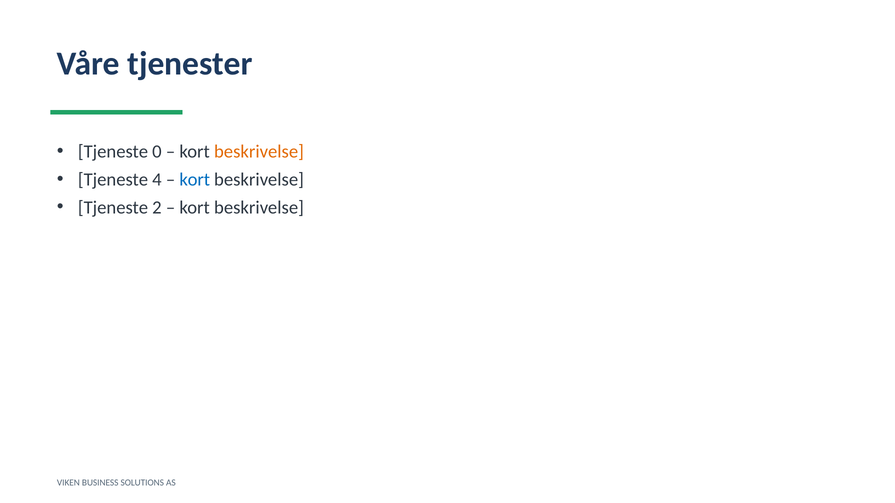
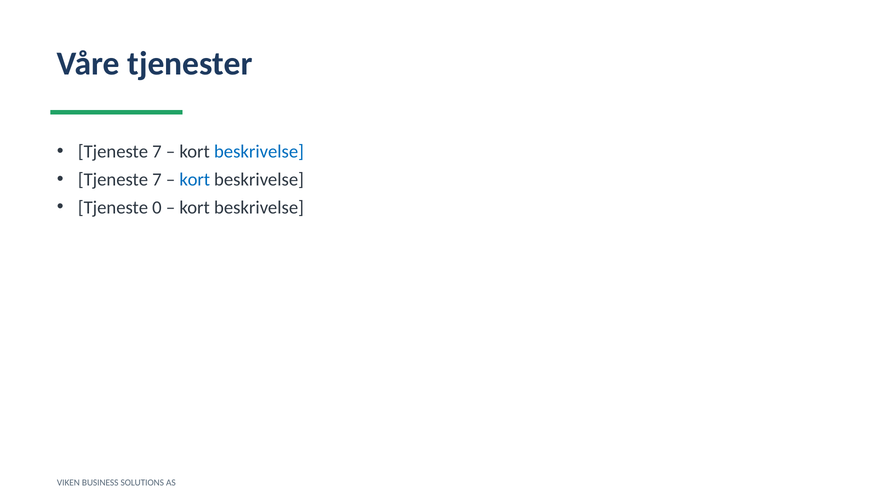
0 at (157, 152): 0 -> 7
beskrivelse at (259, 152) colour: orange -> blue
4 at (157, 180): 4 -> 7
2: 2 -> 0
